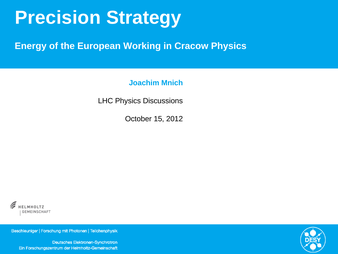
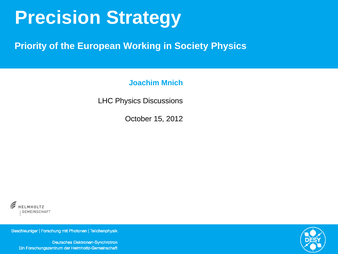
Energy: Energy -> Priority
Cracow: Cracow -> Society
